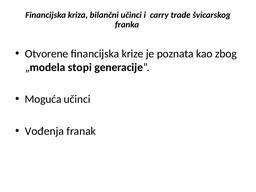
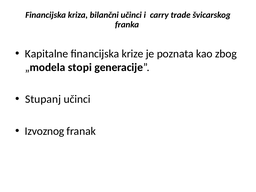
Otvorene: Otvorene -> Kapitalne
Moguća: Moguća -> Stupanj
Vođenja: Vođenja -> Izvoznog
